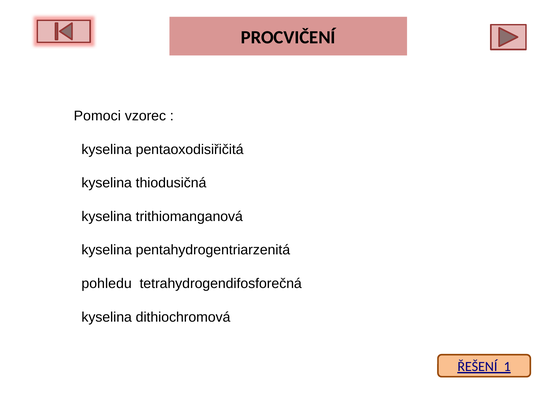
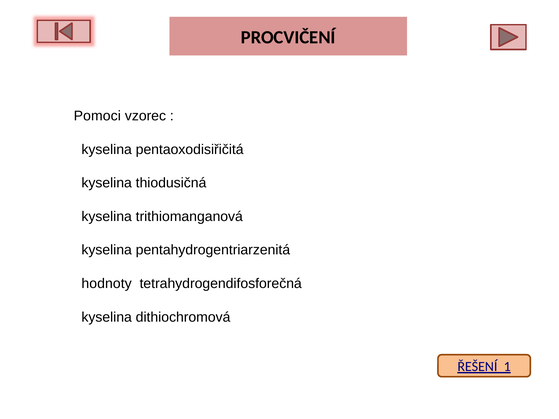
pohledu: pohledu -> hodnoty
